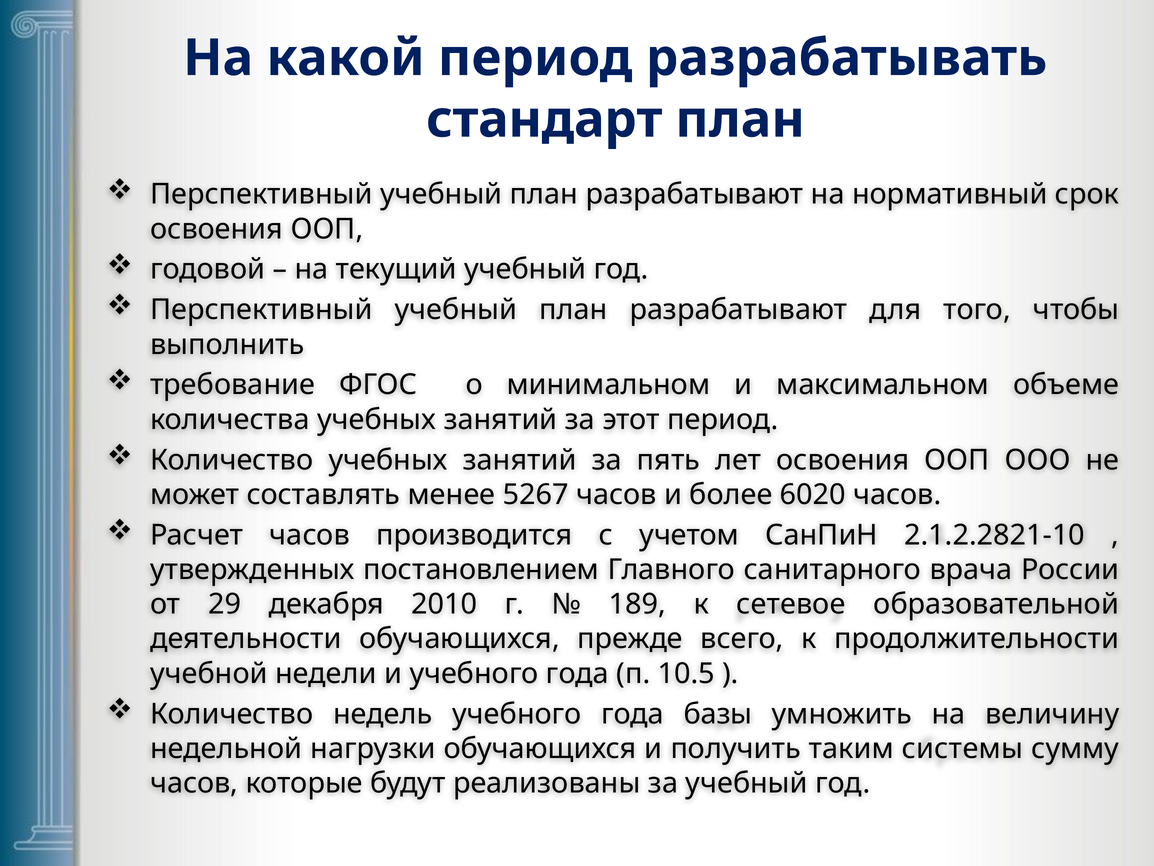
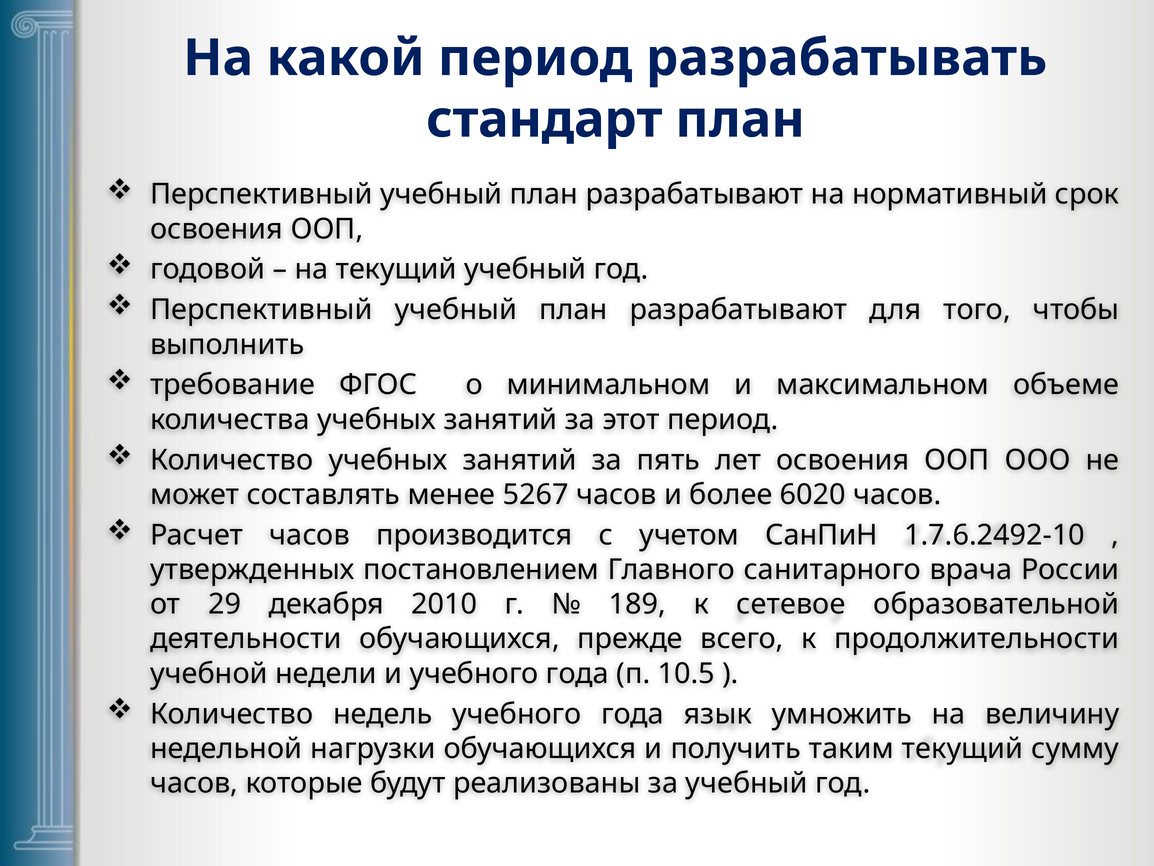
2.1.2.2821-10: 2.1.2.2821-10 -> 1.7.6.2492-10
базы: базы -> язык
таким системы: системы -> текущий
